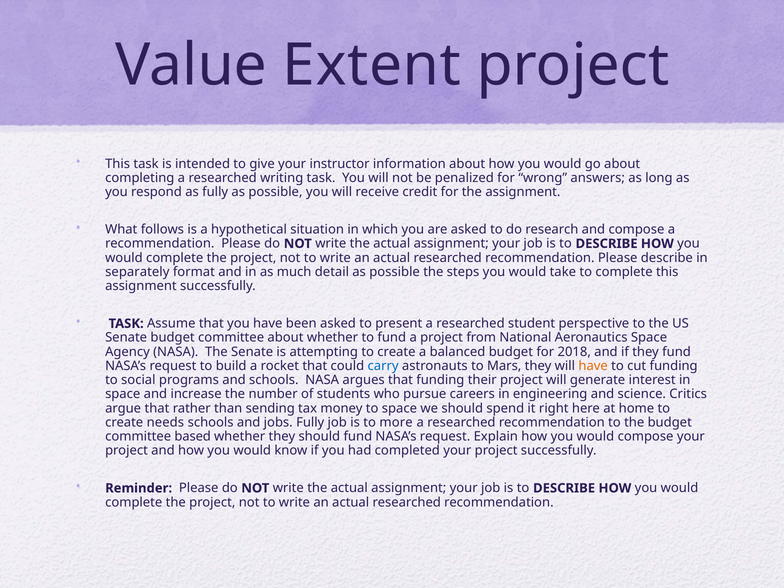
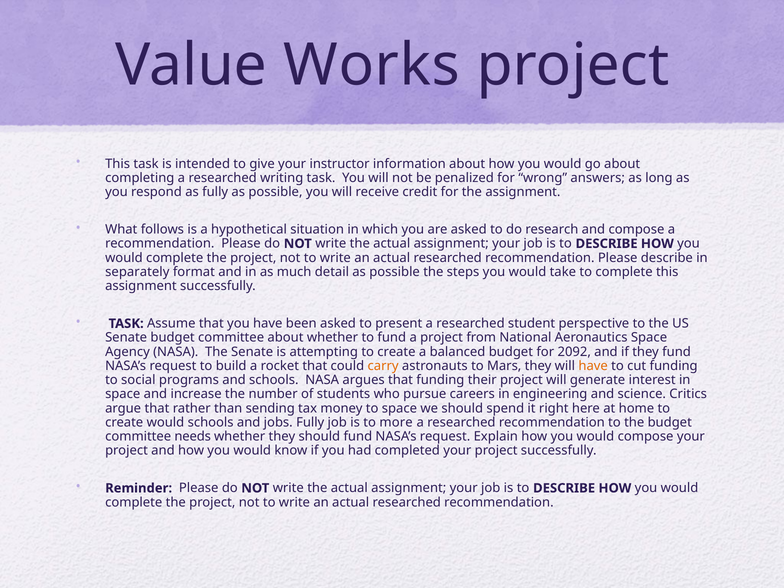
Extent: Extent -> Works
2018: 2018 -> 2092
carry colour: blue -> orange
create needs: needs -> would
based: based -> needs
